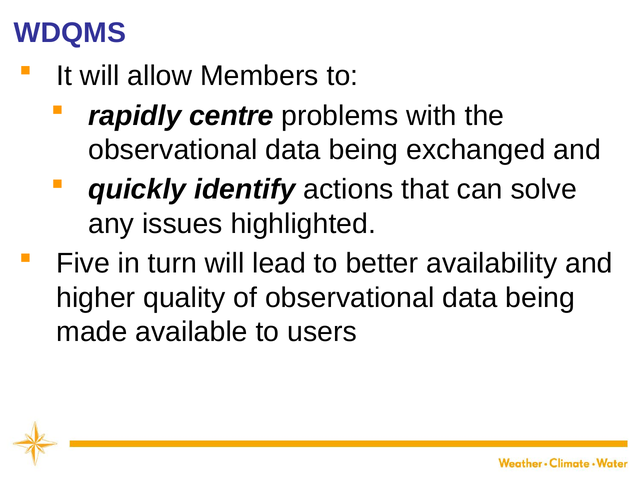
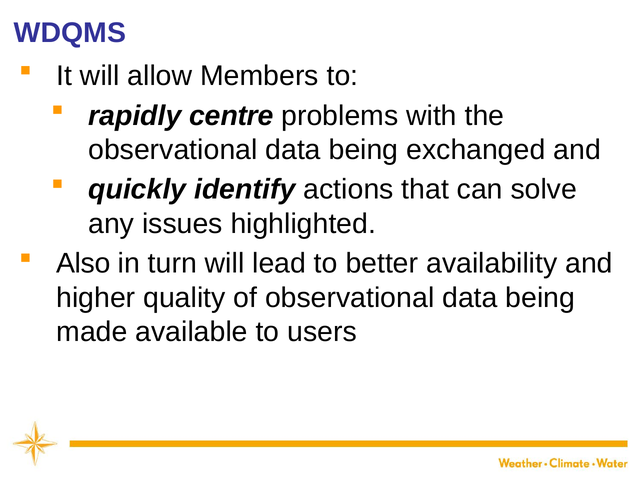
Five: Five -> Also
